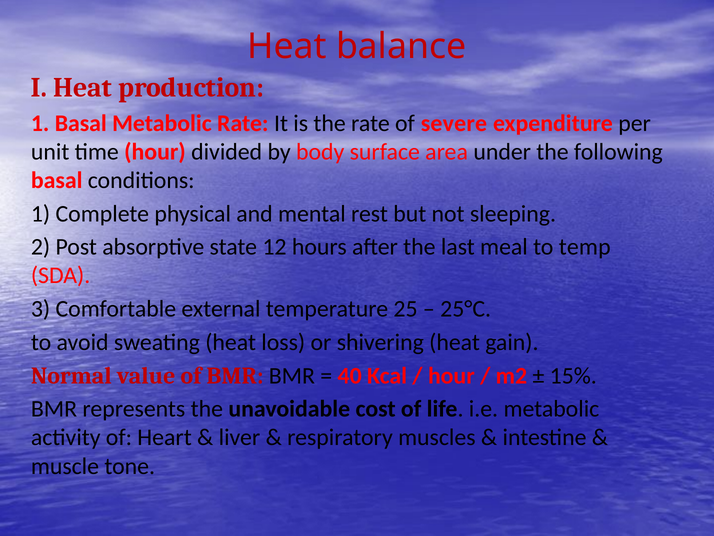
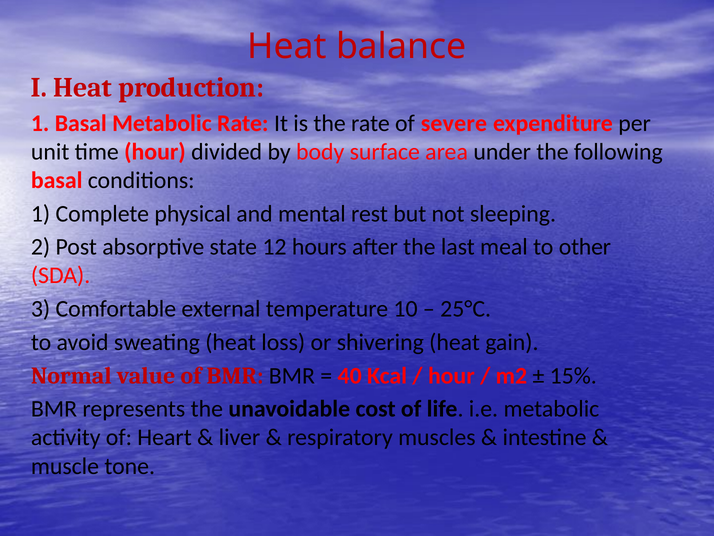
temp: temp -> other
25: 25 -> 10
